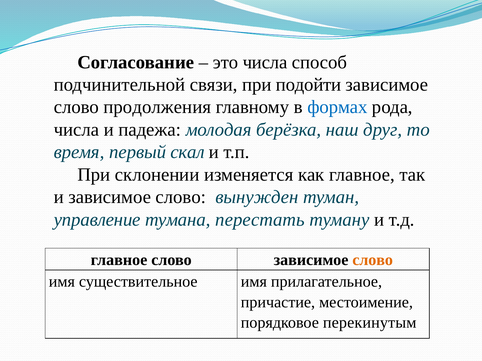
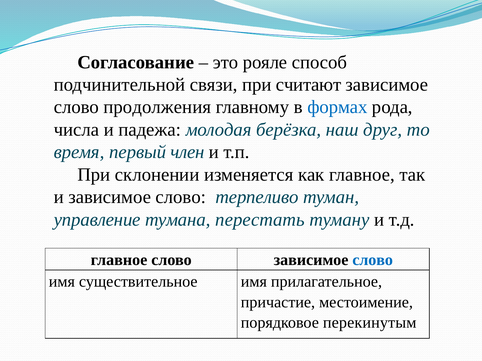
это числа: числа -> рояле
подойти: подойти -> считают
скал: скал -> член
вынужден: вынужден -> терпеливо
слово at (373, 260) colour: orange -> blue
